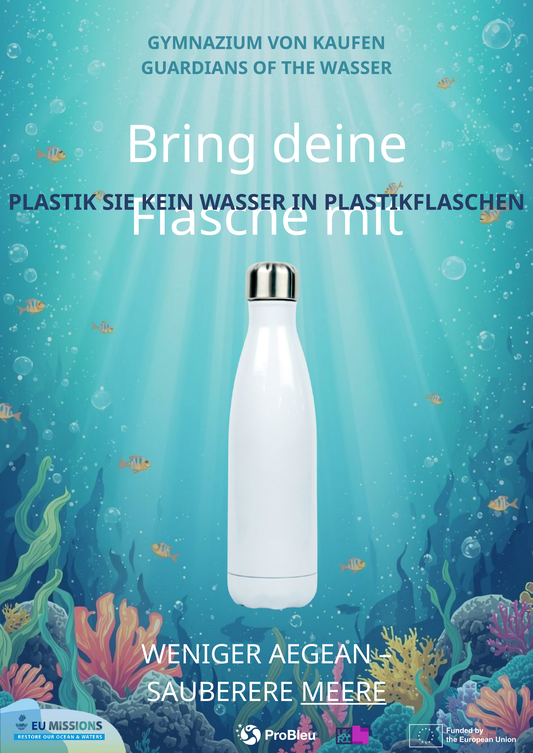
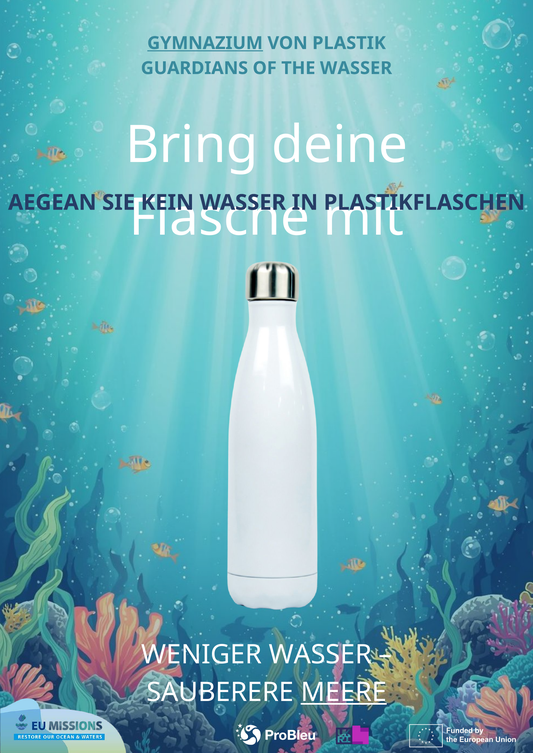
GYMNAZIUM underline: none -> present
KAUFEN: KAUFEN -> PLASTIK
PLASTIK: PLASTIK -> AEGEAN
WENIGER AEGEAN: AEGEAN -> WASSER
